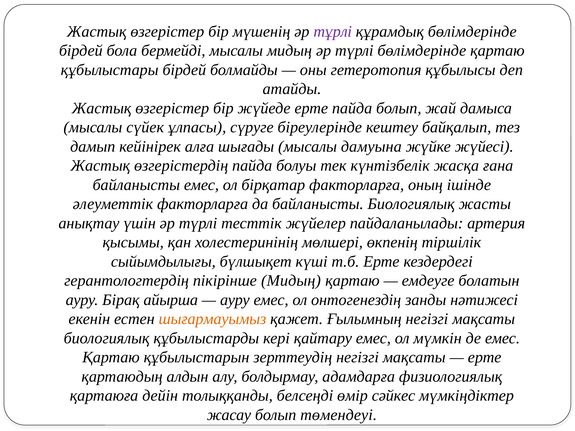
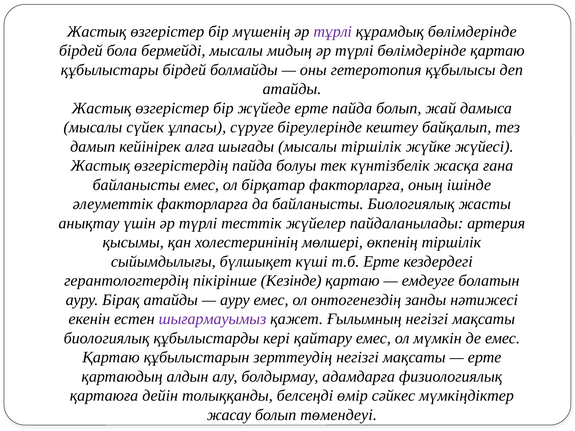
мысалы дамуына: дамуына -> тіршілік
пікірінше Мидың: Мидың -> Кезінде
Бірақ айырша: айырша -> атайды
шығармауымыз colour: orange -> purple
